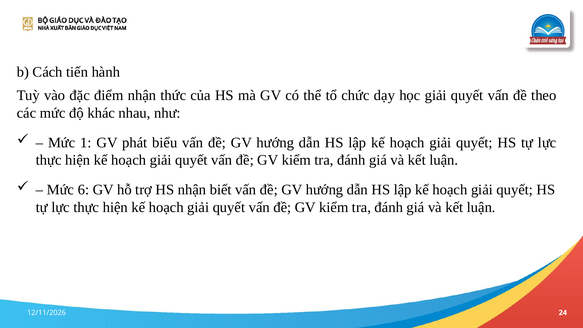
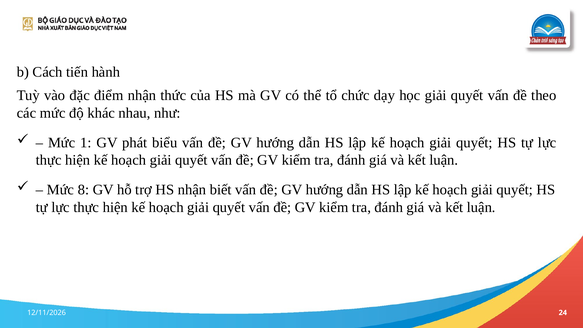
6: 6 -> 8
